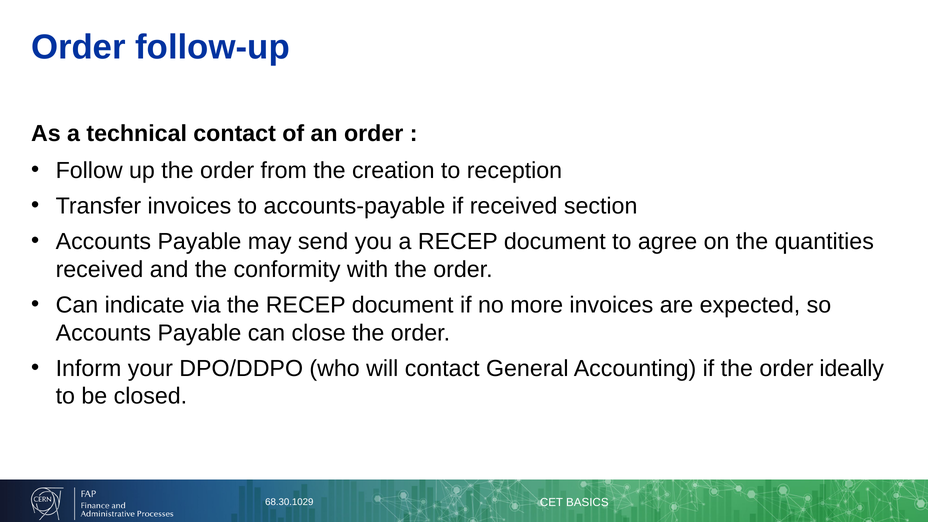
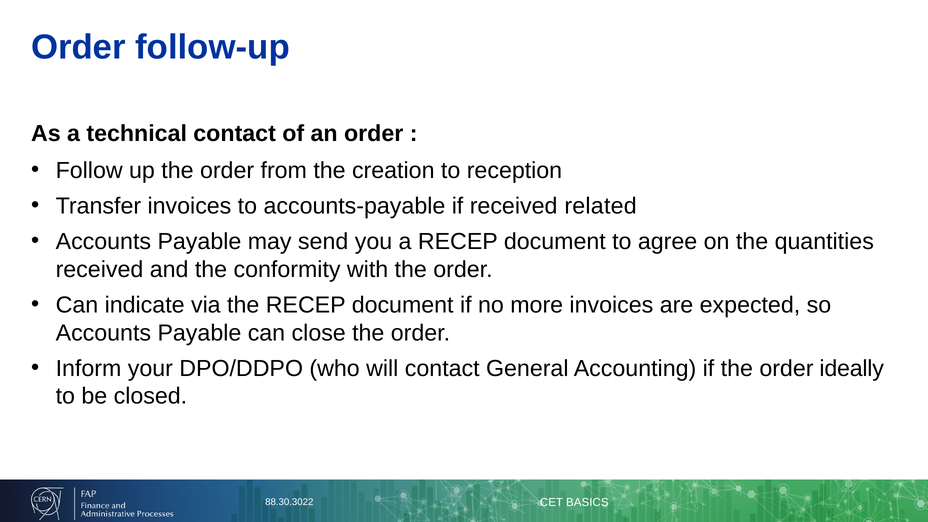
section: section -> related
68.30.1029: 68.30.1029 -> 88.30.3022
